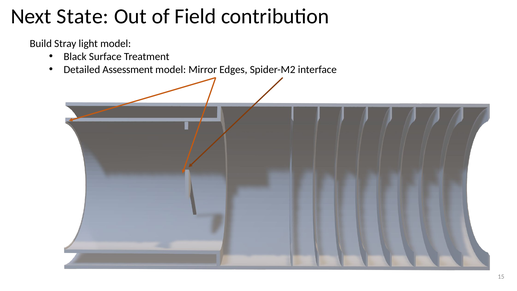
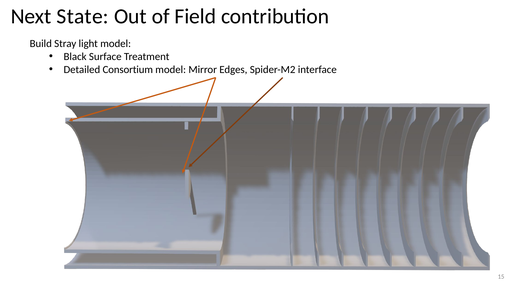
Assessment: Assessment -> Consortium
